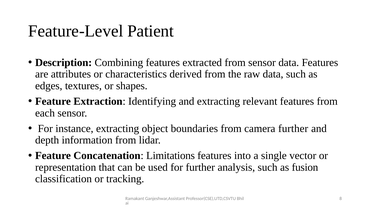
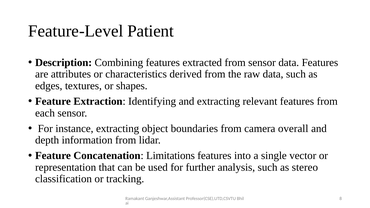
camera further: further -> overall
fusion: fusion -> stereo
